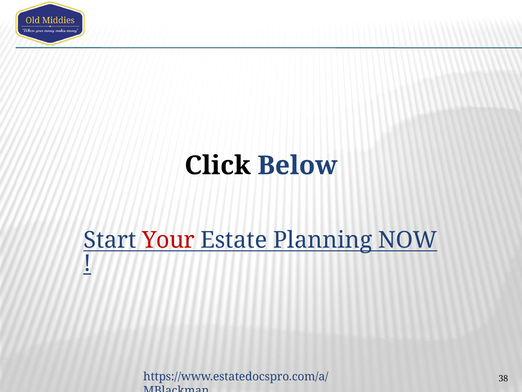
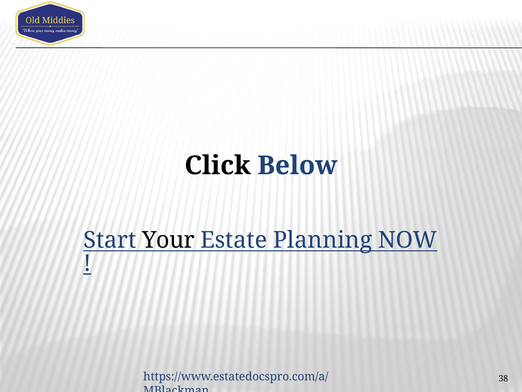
Your colour: red -> black
